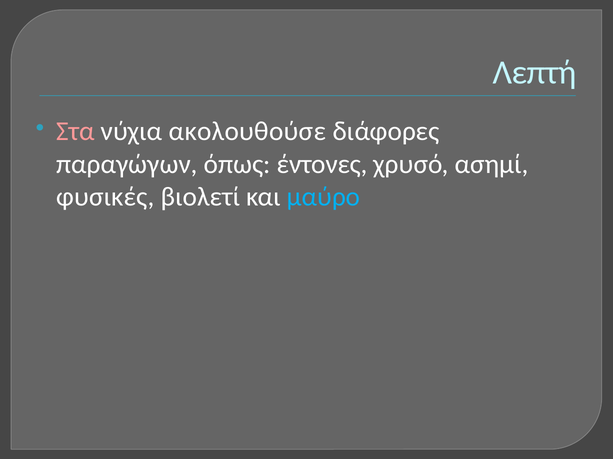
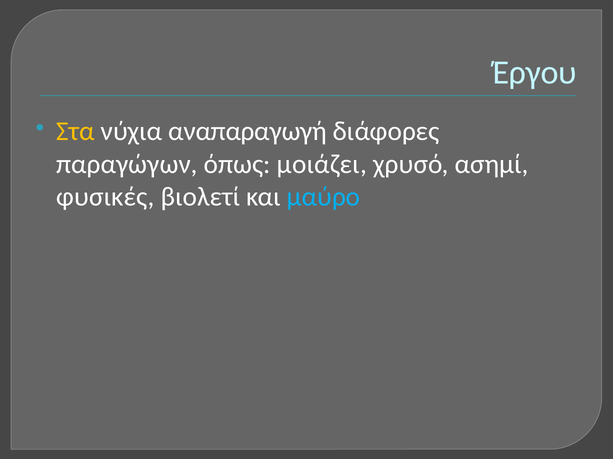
Λεπτή: Λεπτή -> Έργου
Στα colour: pink -> yellow
ακολουθούσε: ακολουθούσε -> αναπαραγωγή
έντονες: έντονες -> μοιάζει
